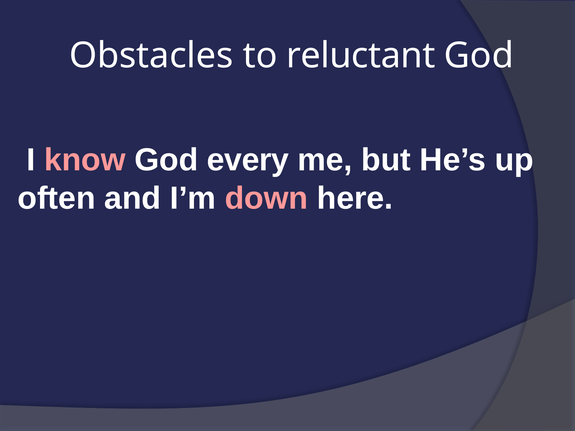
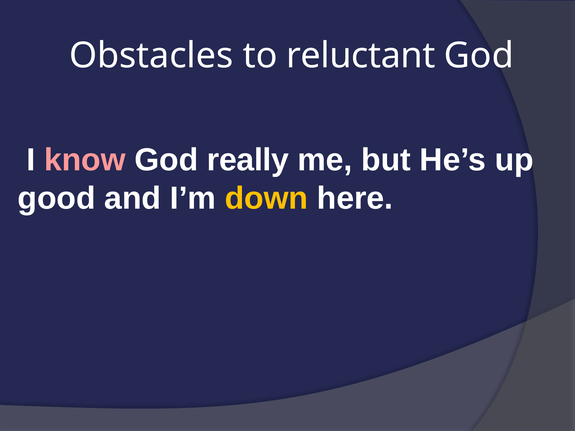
every: every -> really
often: often -> good
down colour: pink -> yellow
